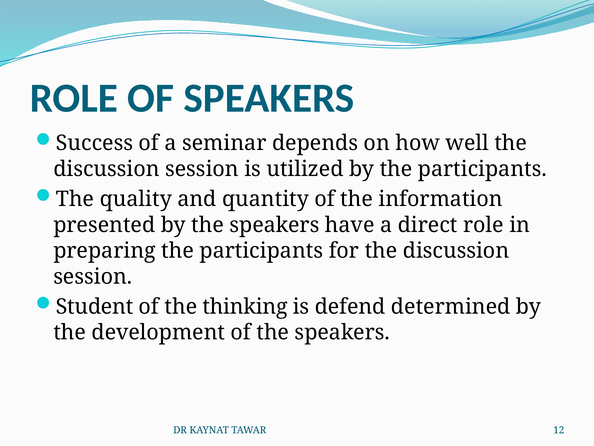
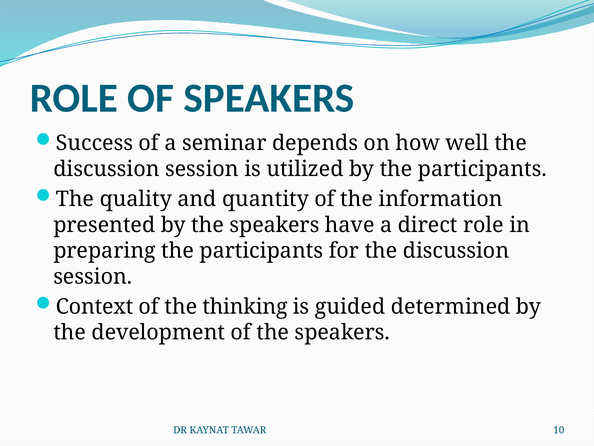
Student: Student -> Context
defend: defend -> guided
12: 12 -> 10
